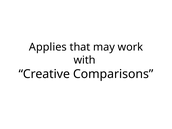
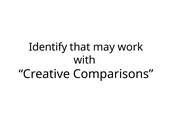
Applies: Applies -> Identify
